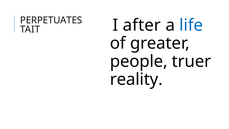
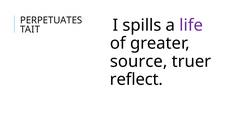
after: after -> spills
life colour: blue -> purple
people: people -> source
reality: reality -> reflect
